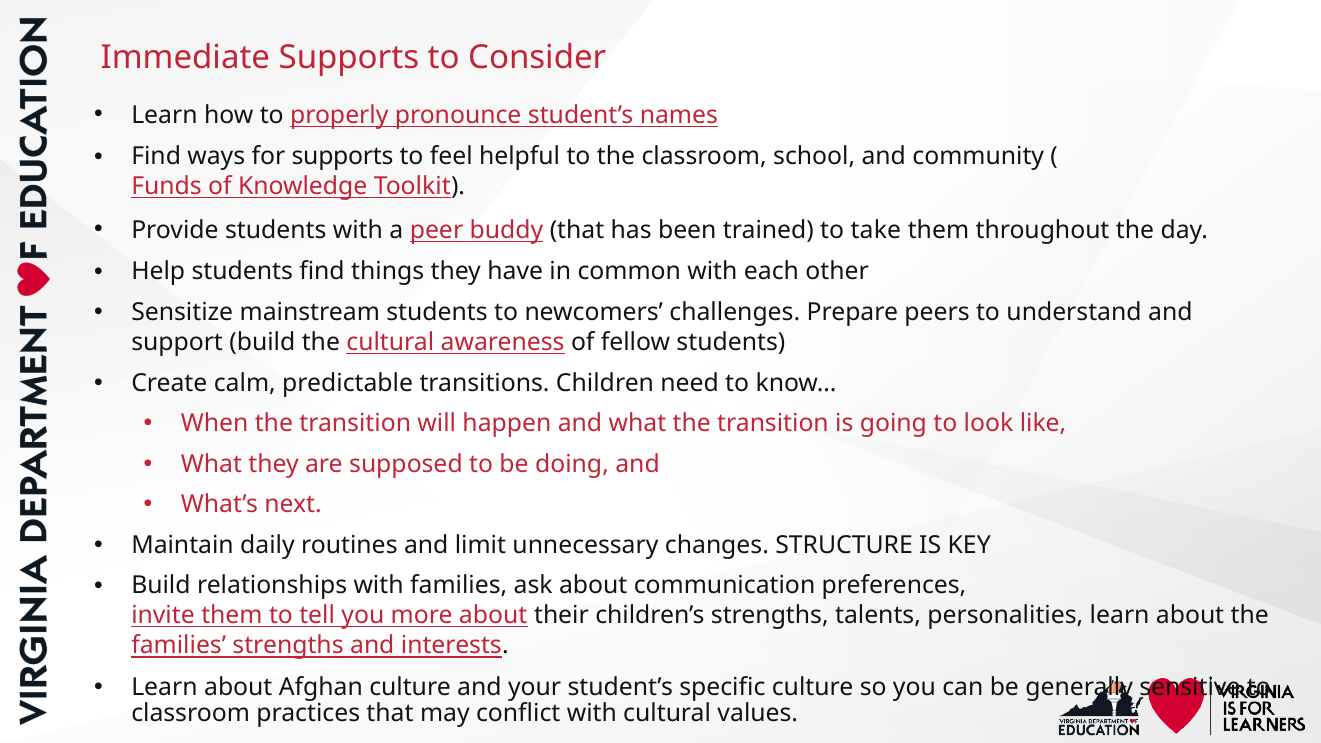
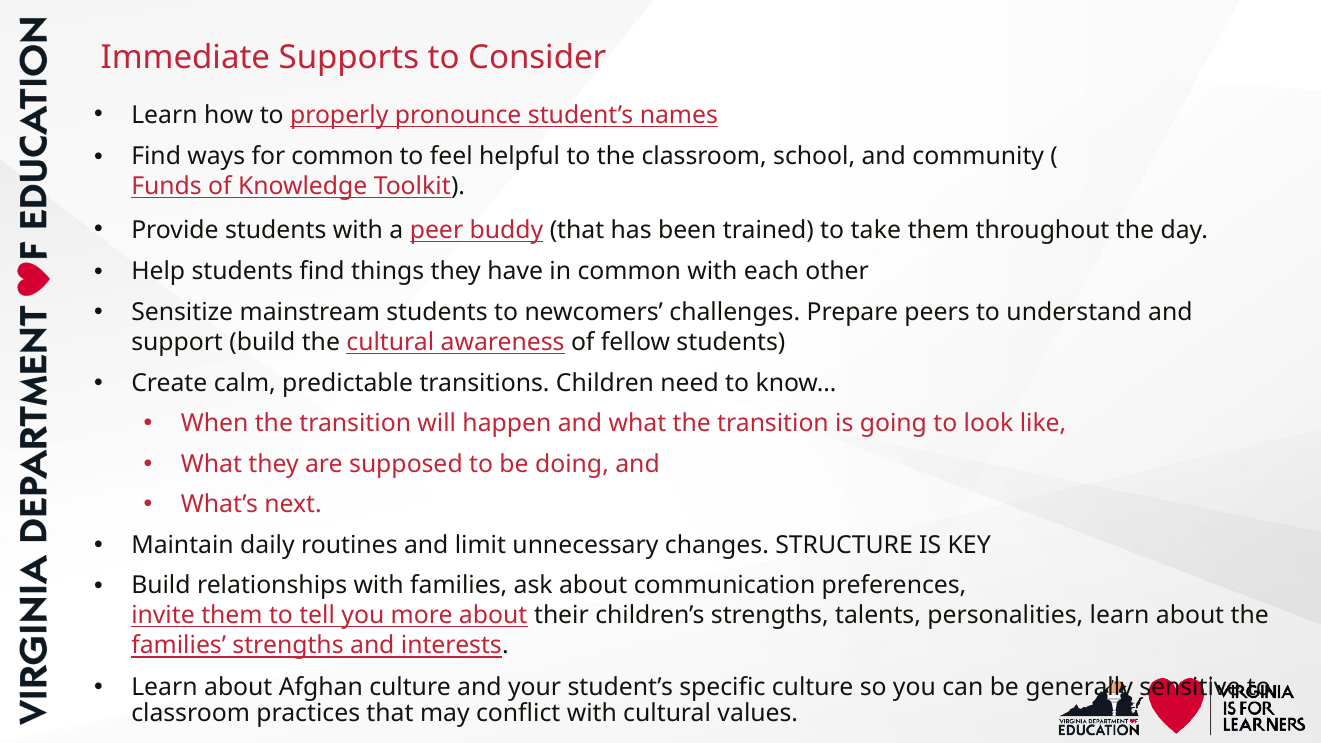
for supports: supports -> common
